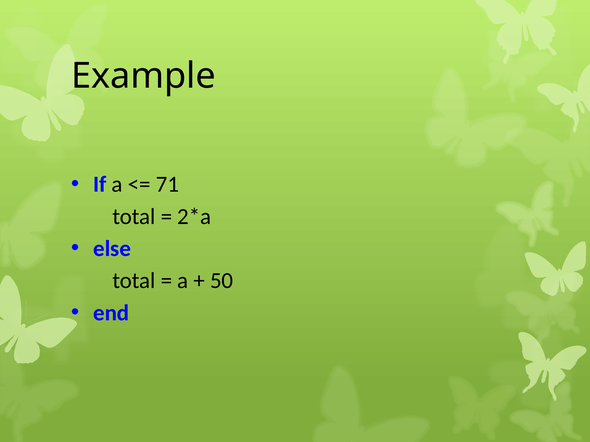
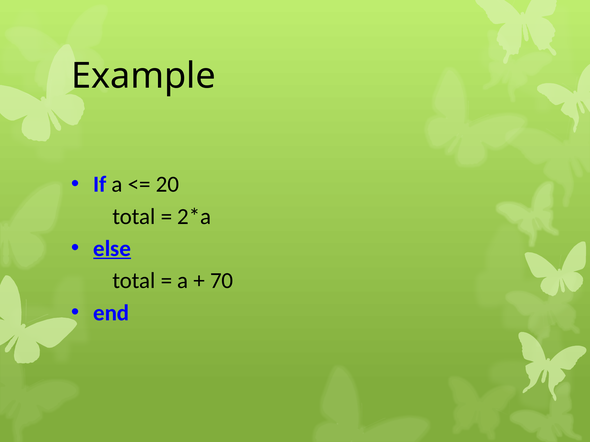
71: 71 -> 20
else underline: none -> present
50: 50 -> 70
